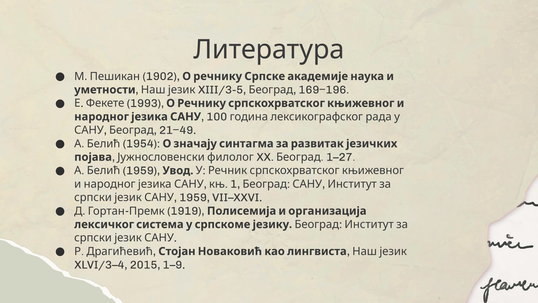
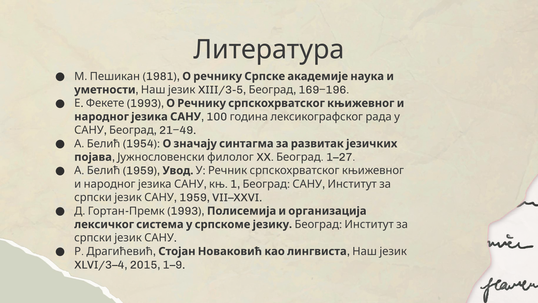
1902: 1902 -> 1981
1919 at (186, 211): 1919 -> 1993
